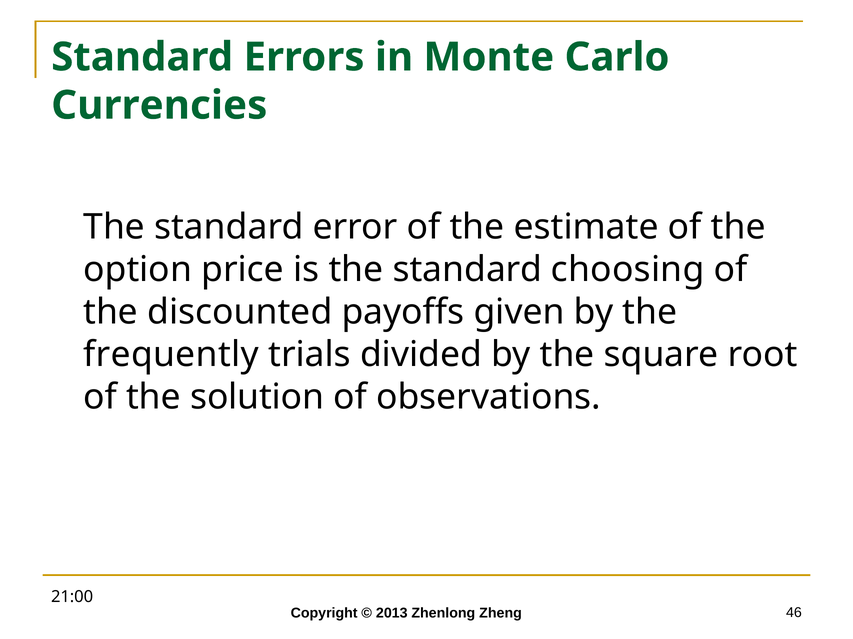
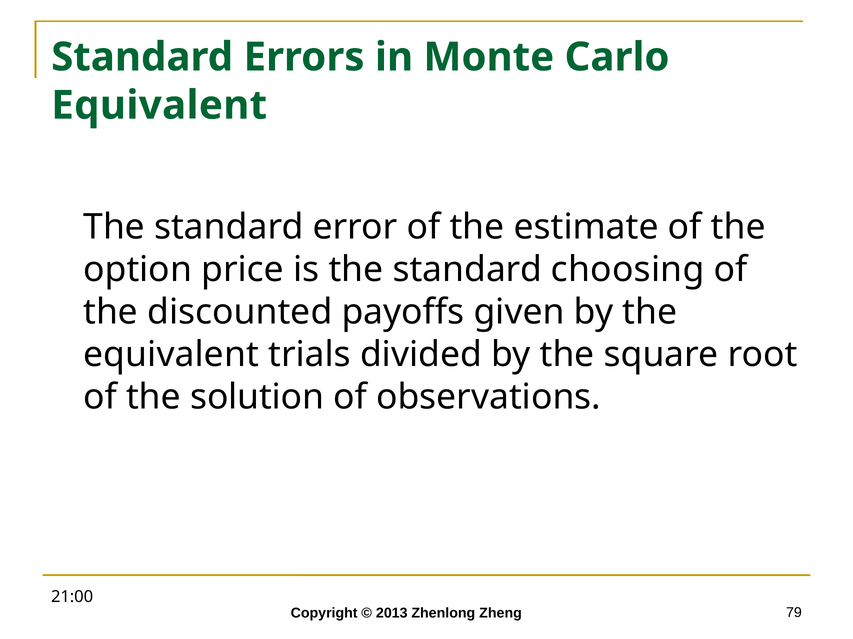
Currencies at (159, 106): Currencies -> Equivalent
frequently at (171, 355): frequently -> equivalent
46: 46 -> 79
